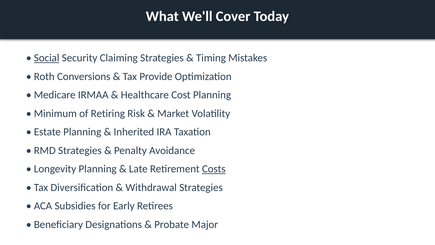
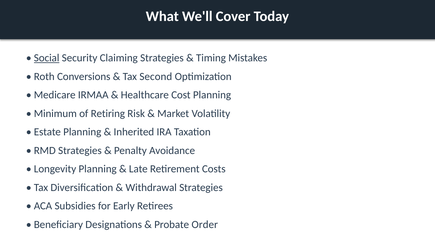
Provide: Provide -> Second
Costs underline: present -> none
Major: Major -> Order
